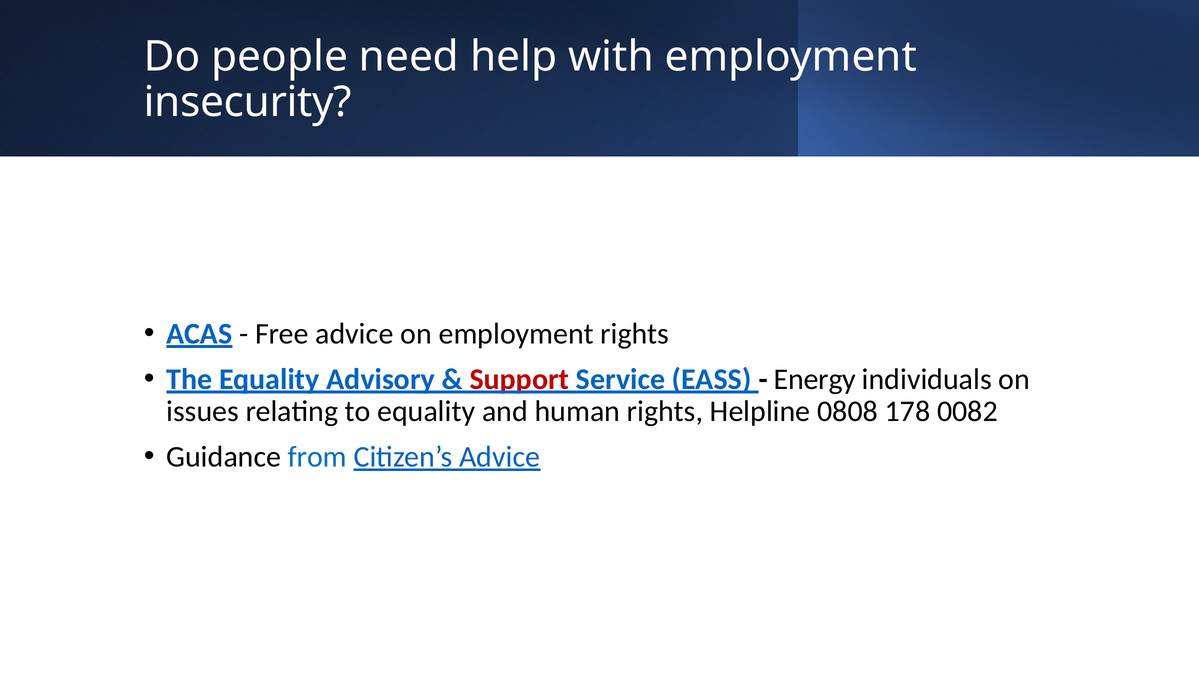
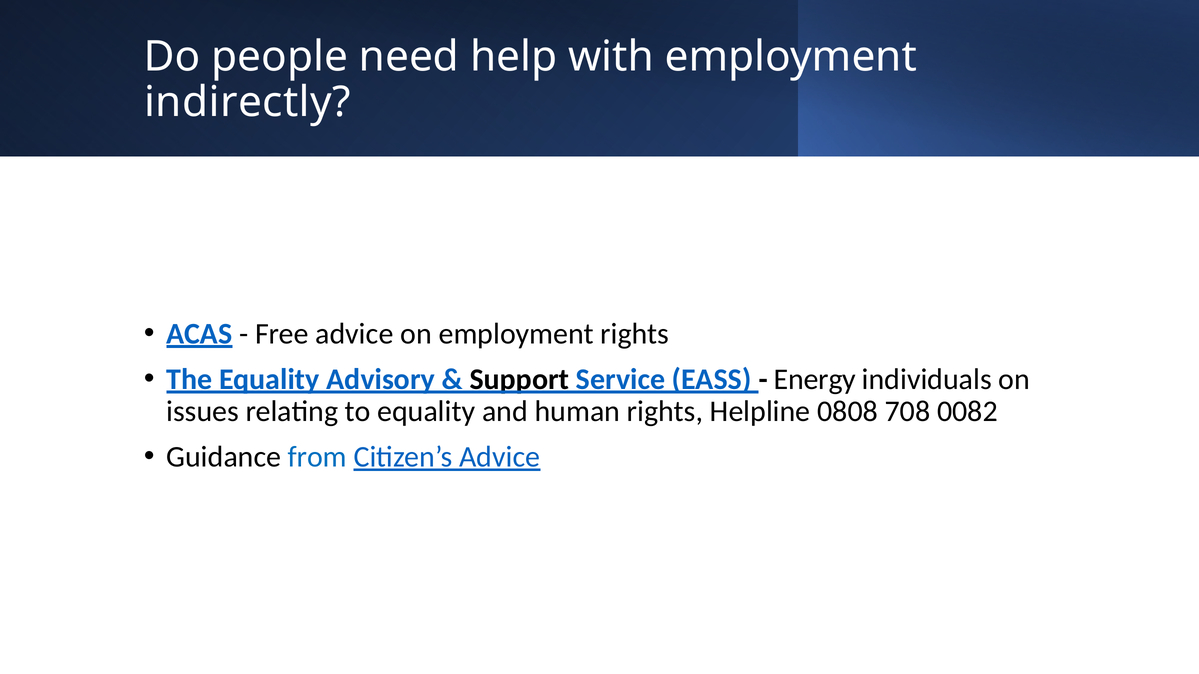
insecurity: insecurity -> indirectly
Support colour: red -> black
178: 178 -> 708
